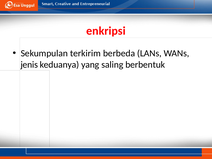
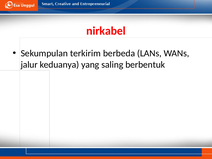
enkripsi: enkripsi -> nirkabel
jenis: jenis -> jalur
